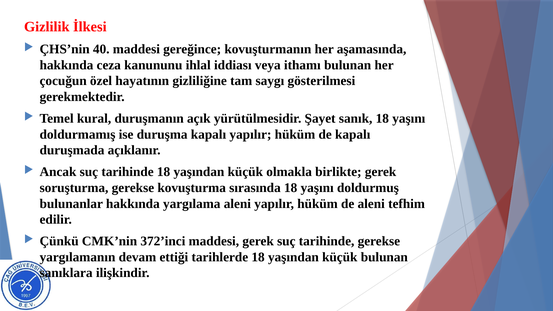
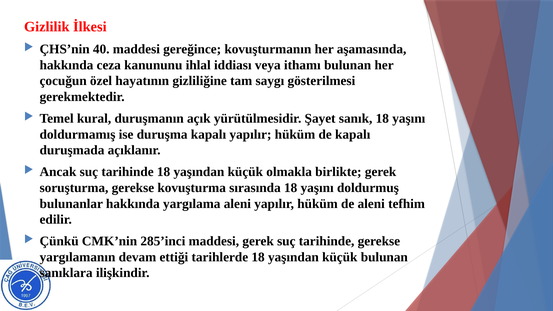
372’inci: 372’inci -> 285’inci
